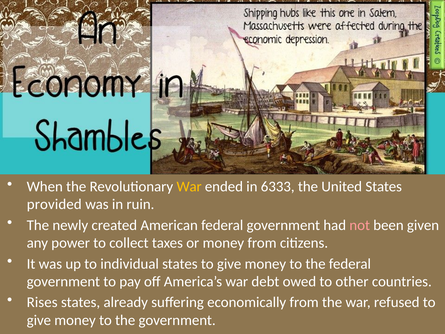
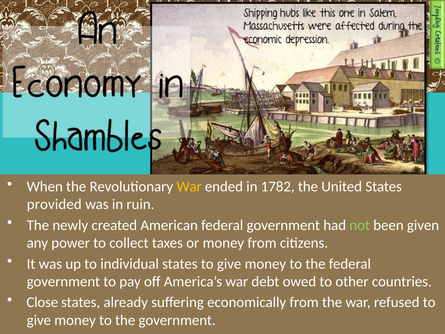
6333: 6333 -> 1782
not colour: pink -> light green
Rises: Rises -> Close
